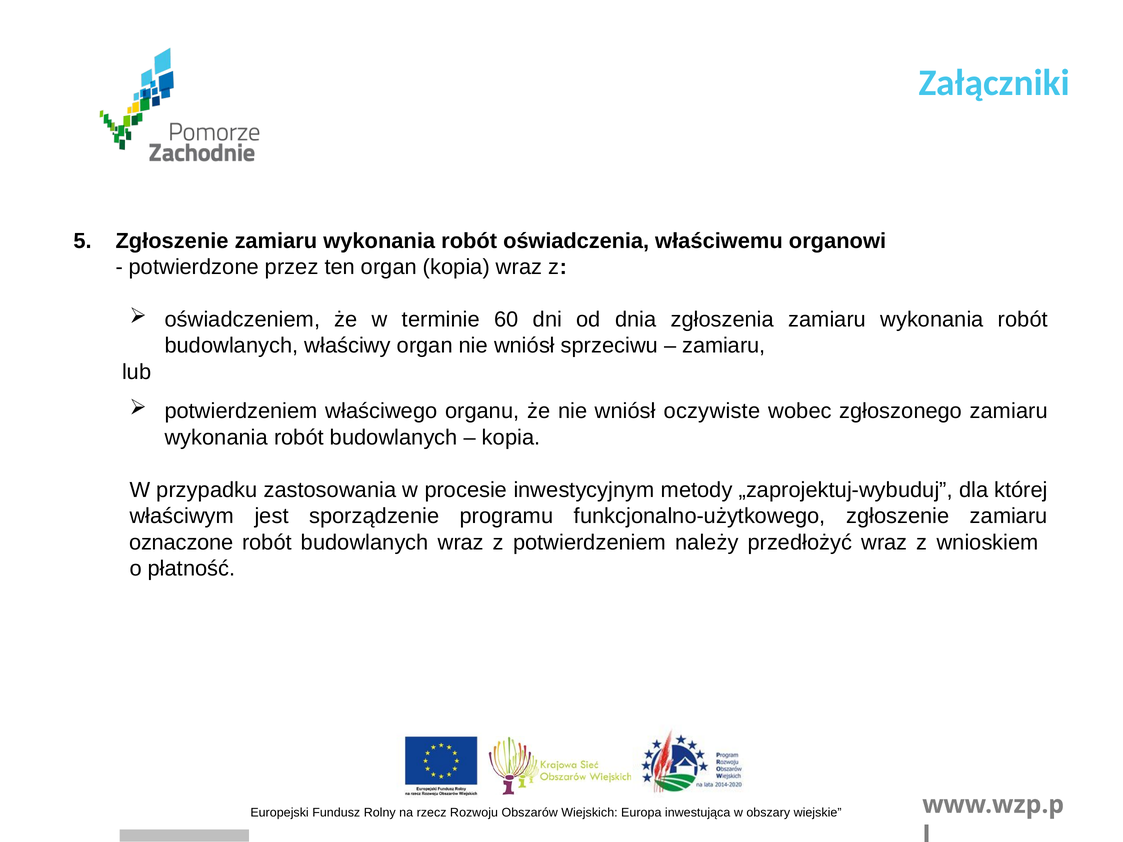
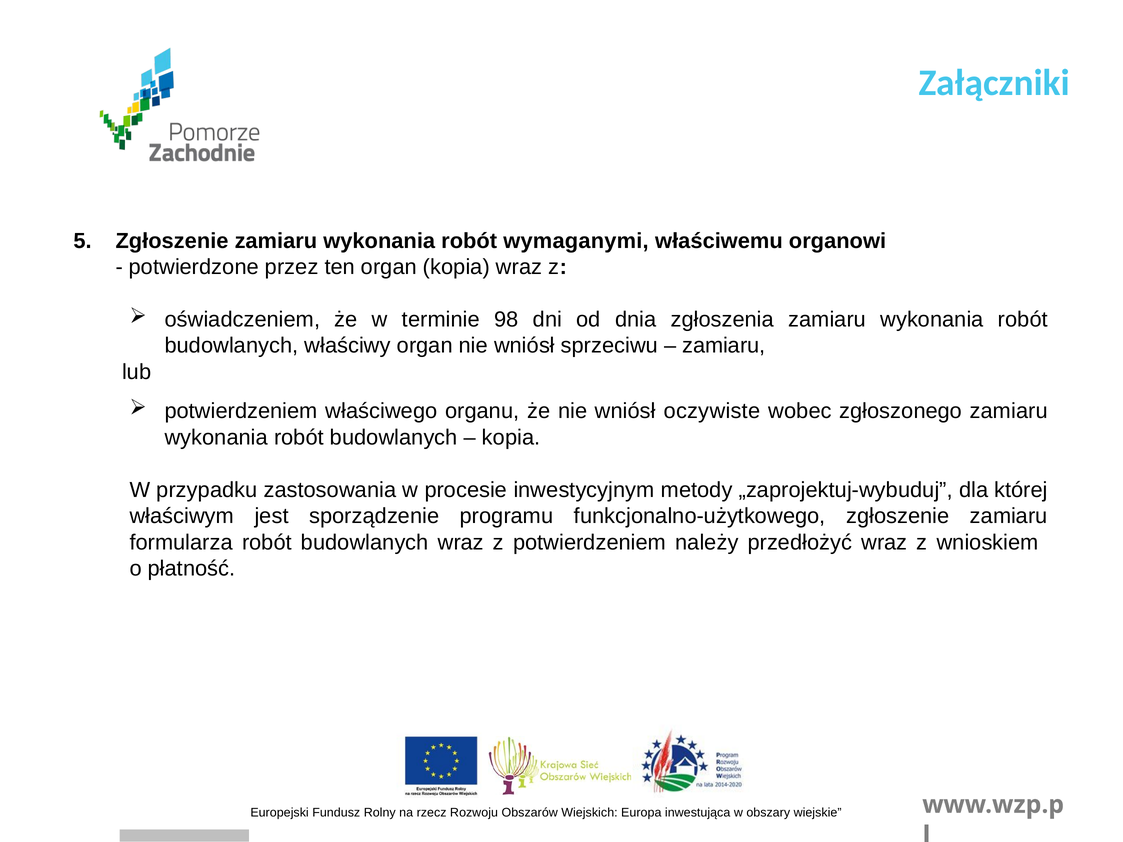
oświadczenia: oświadczenia -> wymaganymi
60: 60 -> 98
oznaczone: oznaczone -> formularza
